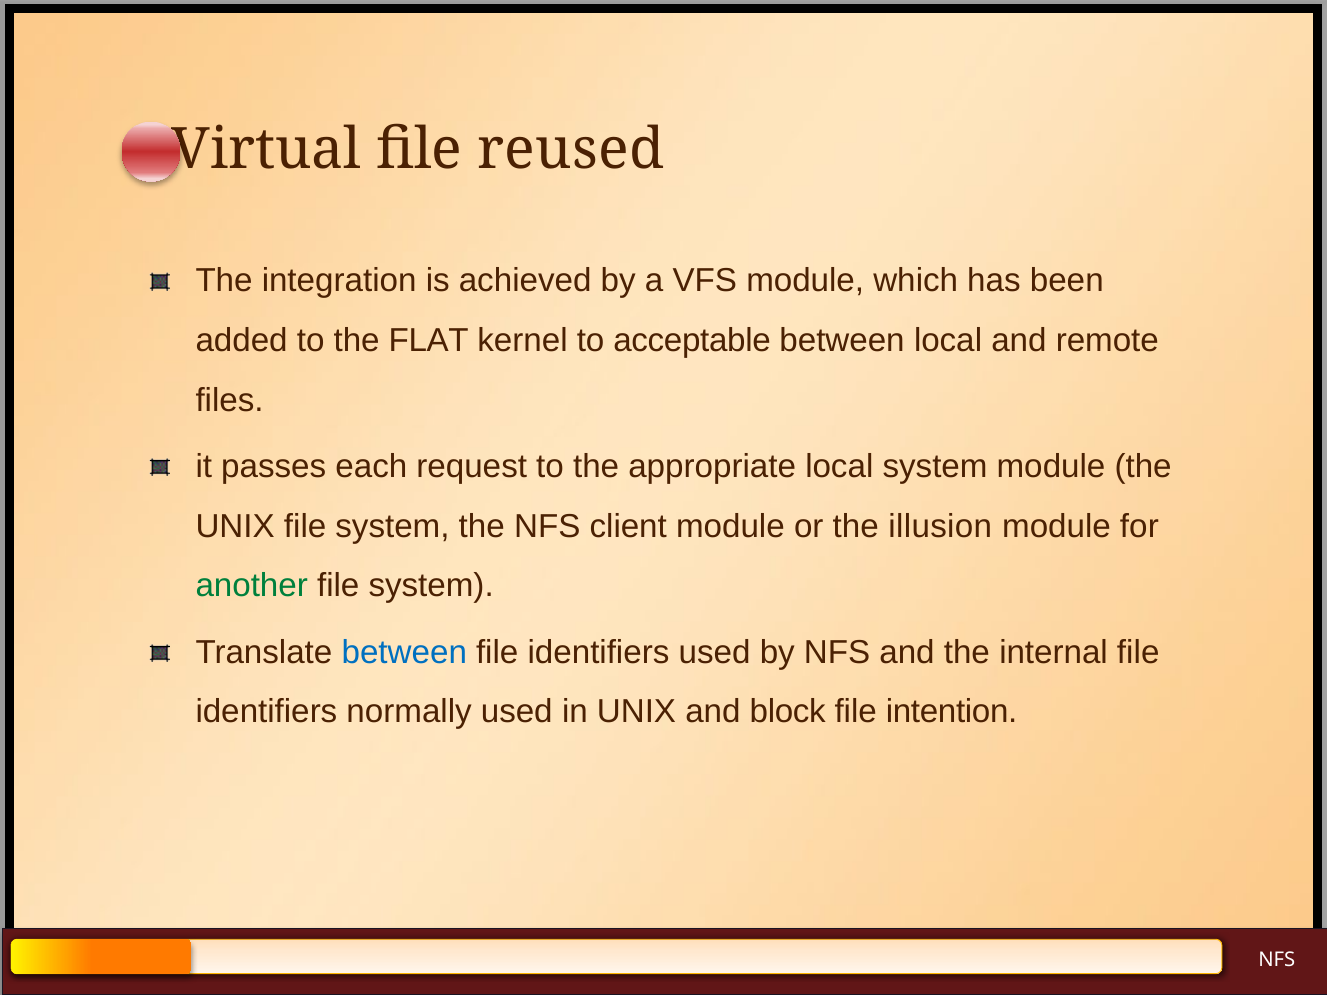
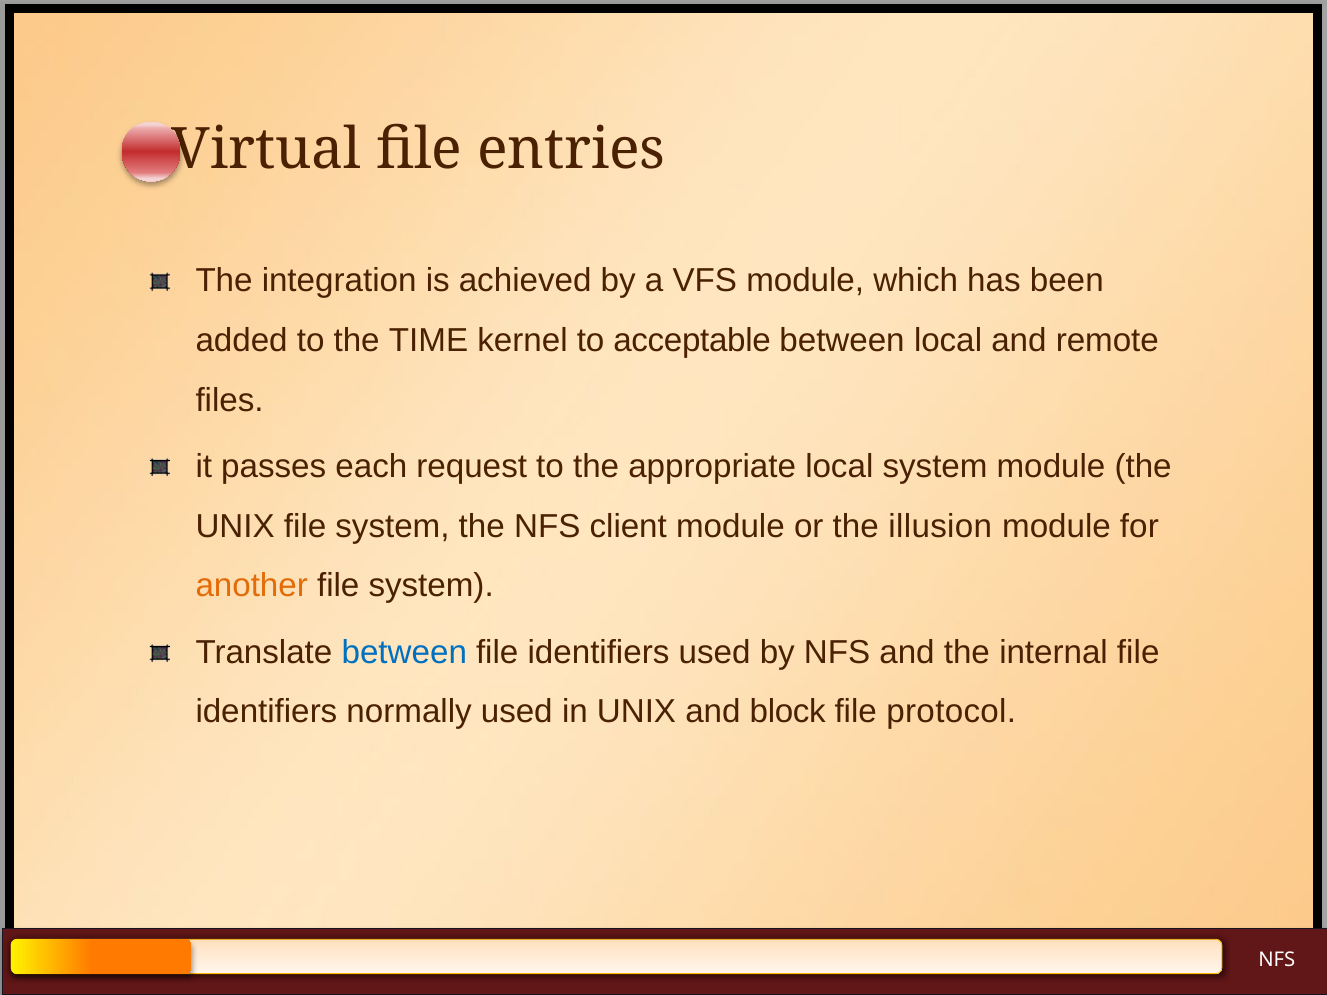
reused: reused -> entries
FLAT: FLAT -> TIME
another colour: green -> orange
intention: intention -> protocol
